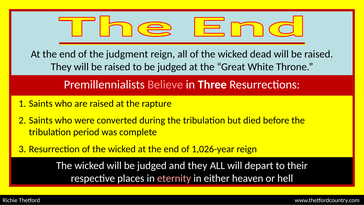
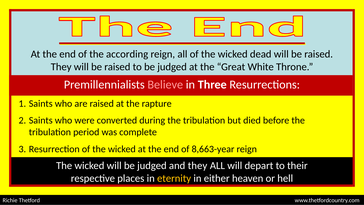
judgment: judgment -> according
1,026-year: 1,026-year -> 8,663-year
eternity colour: pink -> yellow
